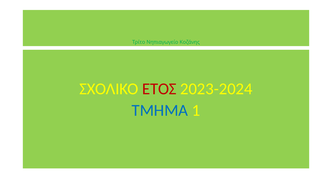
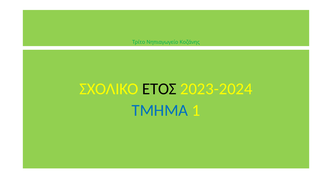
ΕΤΟΣ colour: red -> black
